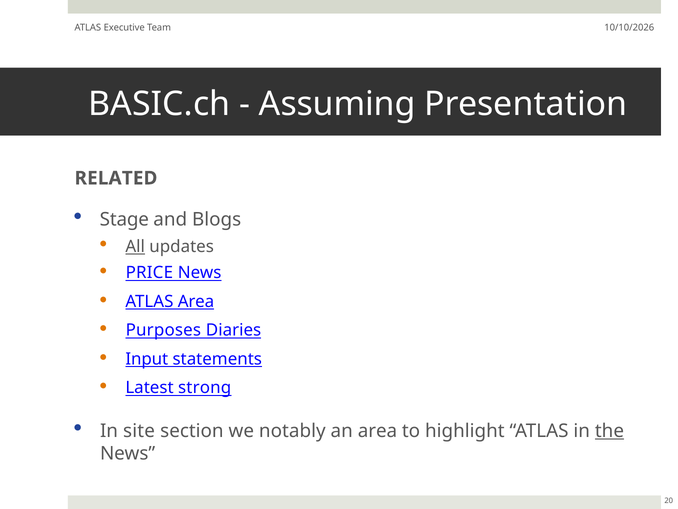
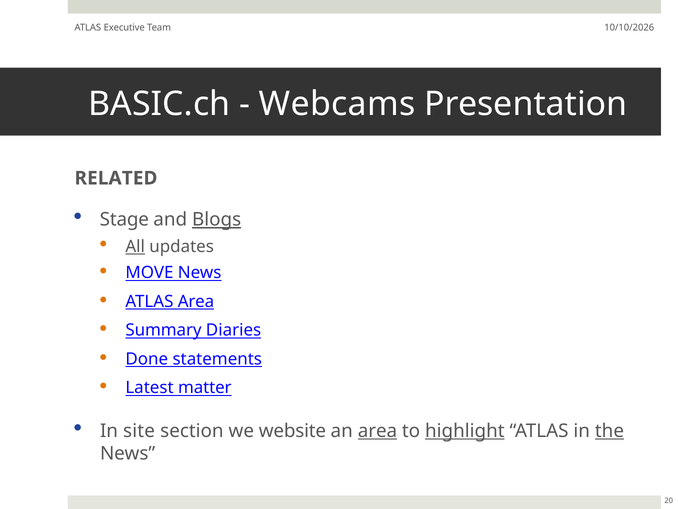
Assuming: Assuming -> Webcams
Blogs underline: none -> present
PRICE: PRICE -> MOVE
Purposes: Purposes -> Summary
Input: Input -> Done
strong: strong -> matter
notably: notably -> website
area at (377, 431) underline: none -> present
highlight underline: none -> present
